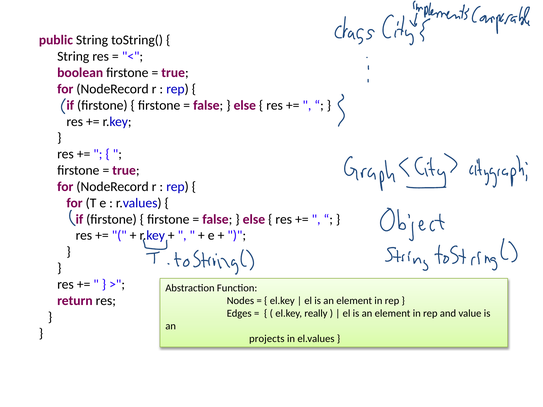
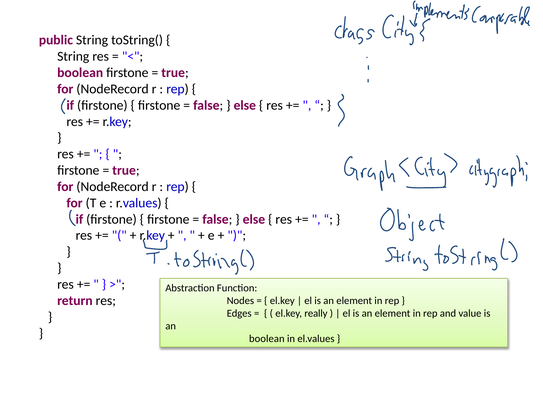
projects at (267, 339): projects -> boolean
